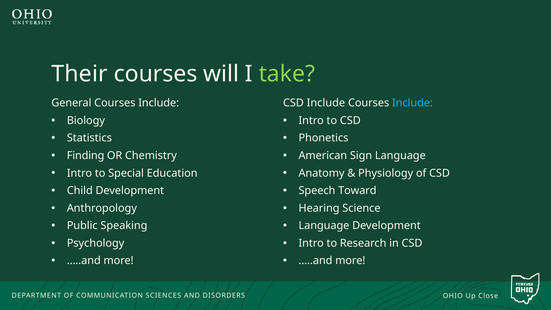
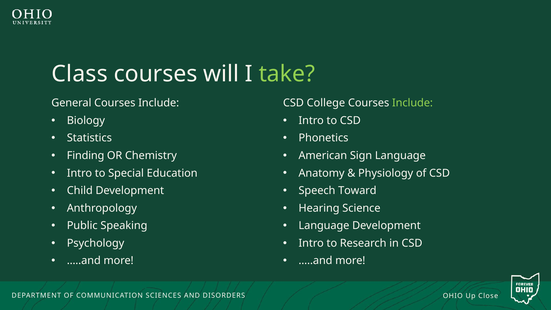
Their: Their -> Class
CSD Include: Include -> College
Include at (412, 103) colour: light blue -> light green
